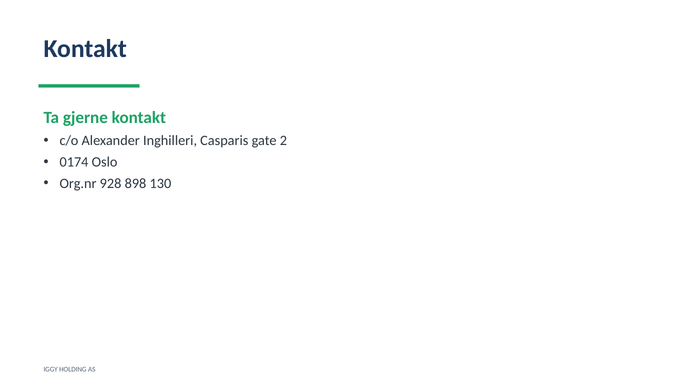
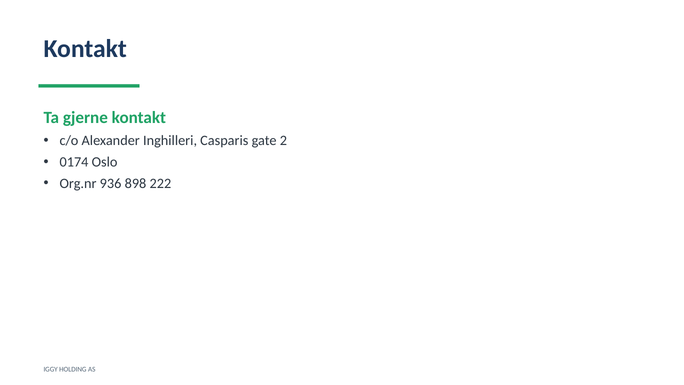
928: 928 -> 936
130: 130 -> 222
